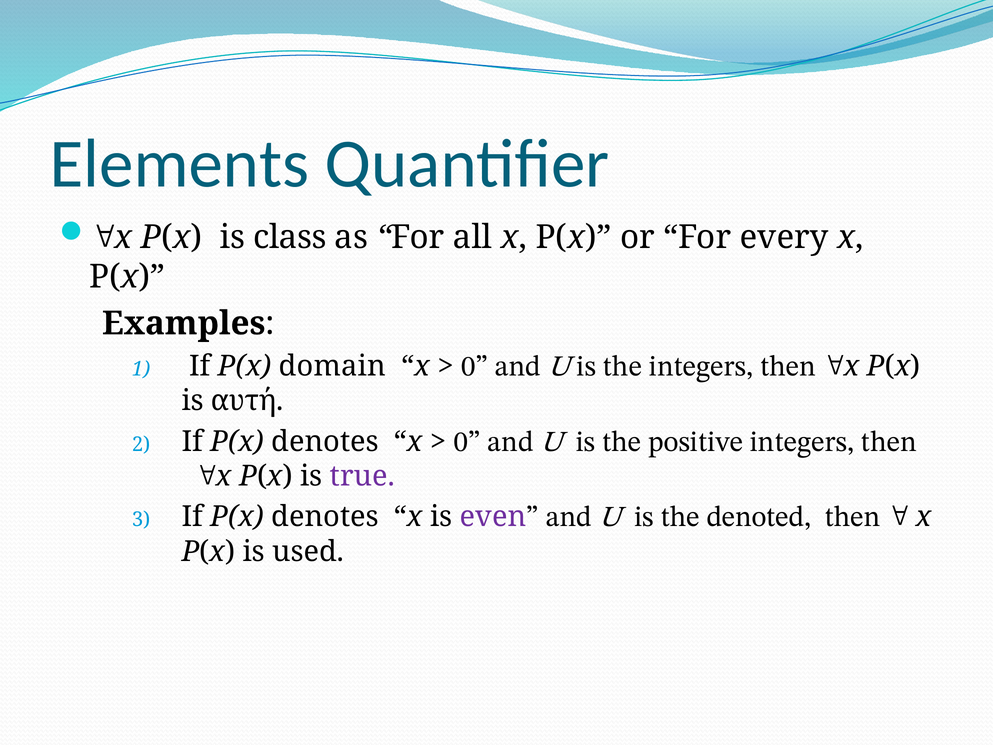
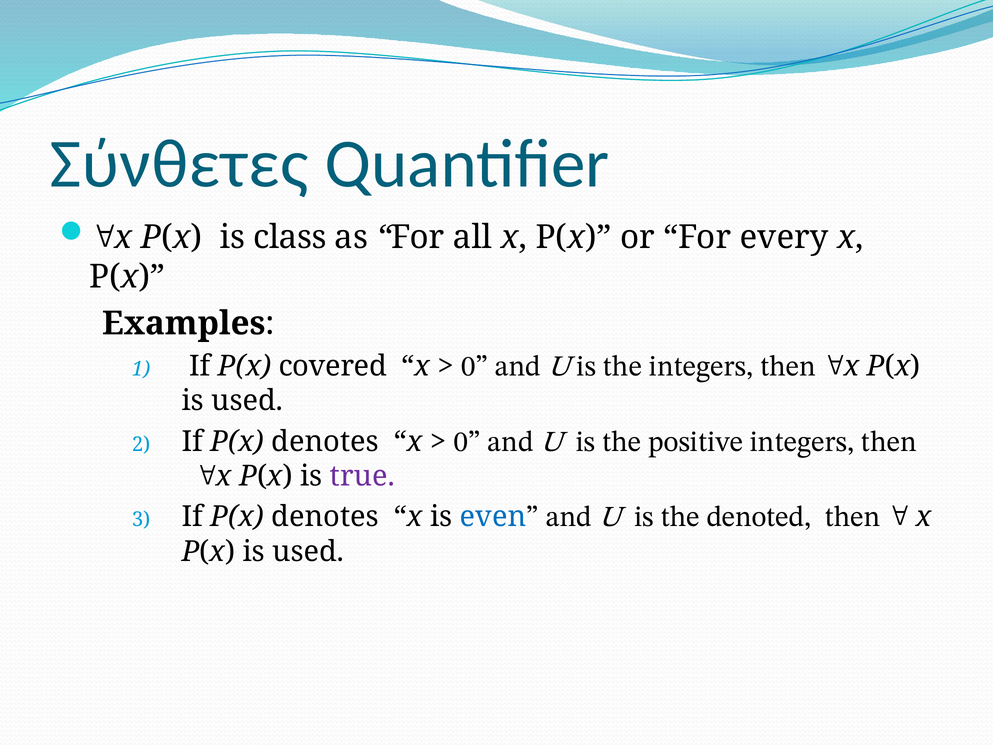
Elements: Elements -> Σύνθετες
domain: domain -> covered
αυτή at (247, 401): αυτή -> used
even colour: purple -> blue
